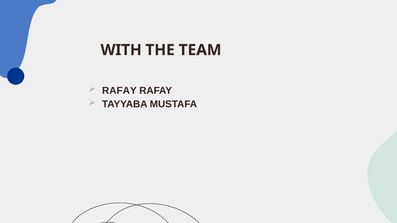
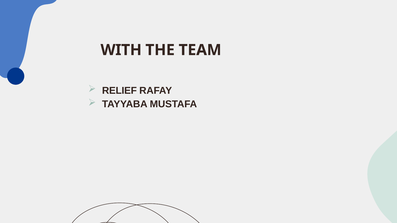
RAFAY at (119, 91): RAFAY -> RELIEF
